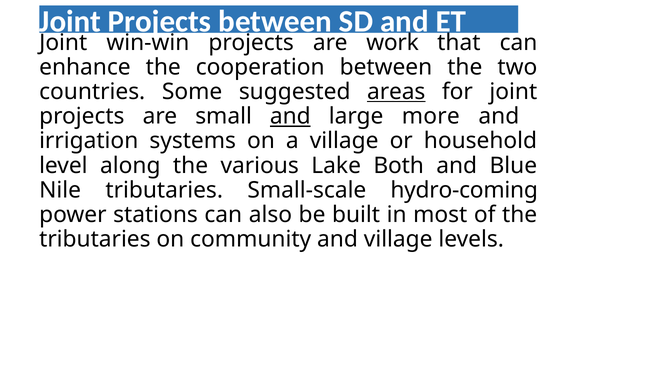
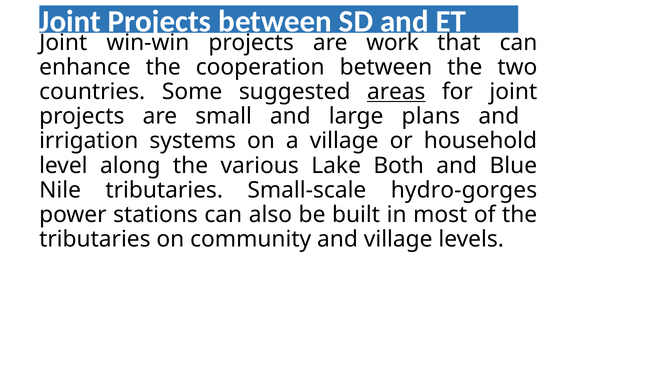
and at (290, 116) underline: present -> none
more: more -> plans
hydro-coming: hydro-coming -> hydro-gorges
